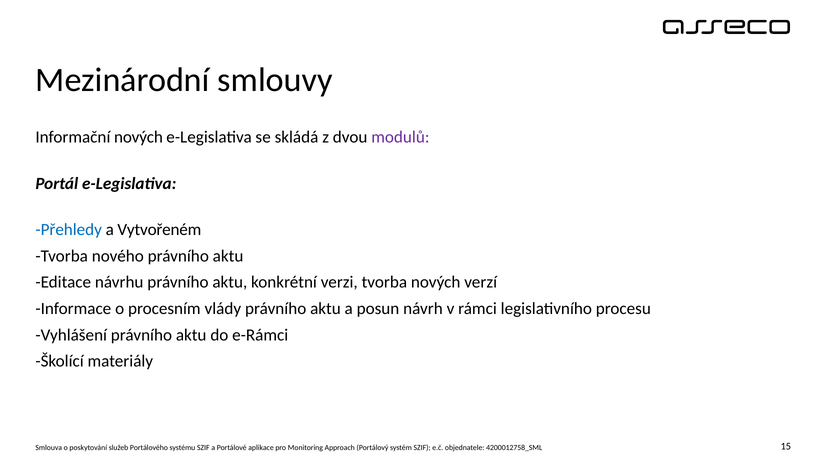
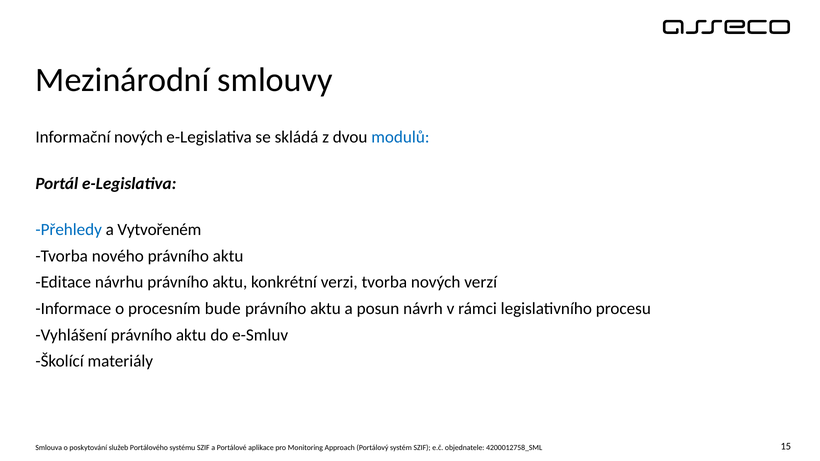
modulů colour: purple -> blue
vlády: vlády -> bude
e-Rámci: e-Rámci -> e-Smluv
